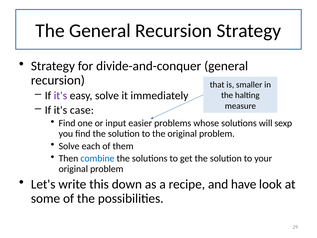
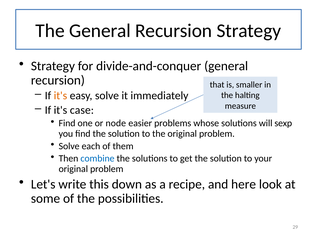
it's at (60, 95) colour: purple -> orange
input: input -> node
have: have -> here
